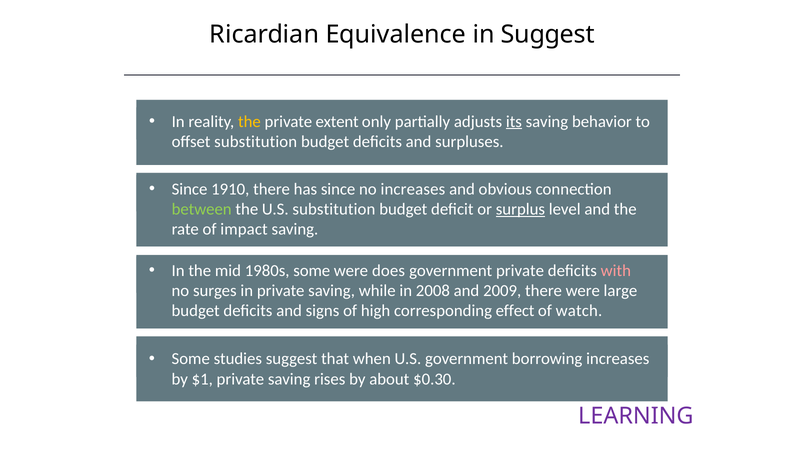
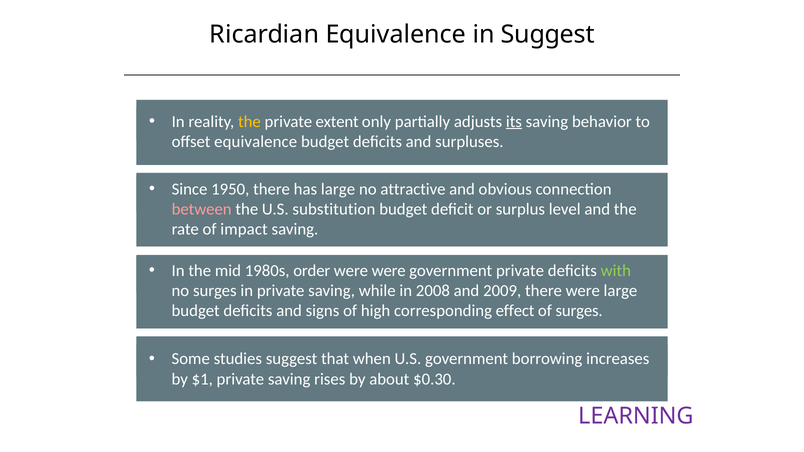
offset substitution: substitution -> equivalence
1910: 1910 -> 1950
has since: since -> large
no increases: increases -> attractive
between colour: light green -> pink
surplus underline: present -> none
1980s some: some -> order
were does: does -> were
with colour: pink -> light green
of watch: watch -> surges
